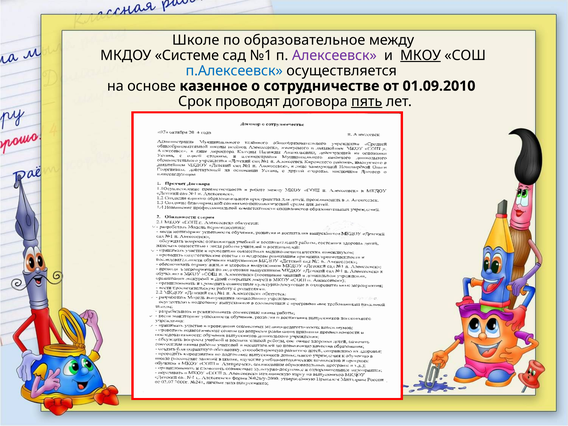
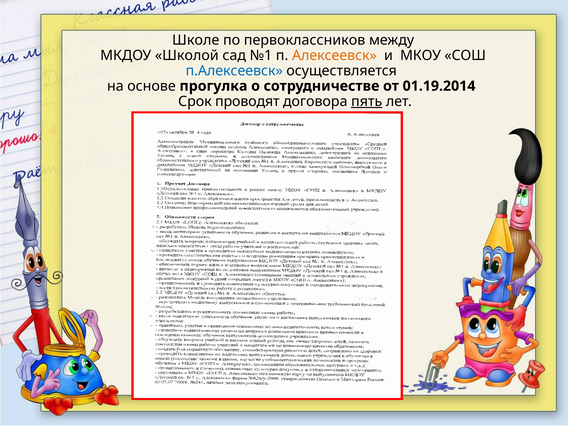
образовательное: образовательное -> первоклассников
Системе: Системе -> Школой
Алексеевск colour: purple -> orange
МКОУ underline: present -> none
казенное: казенное -> прогулка
01.09.2010: 01.09.2010 -> 01.19.2014
